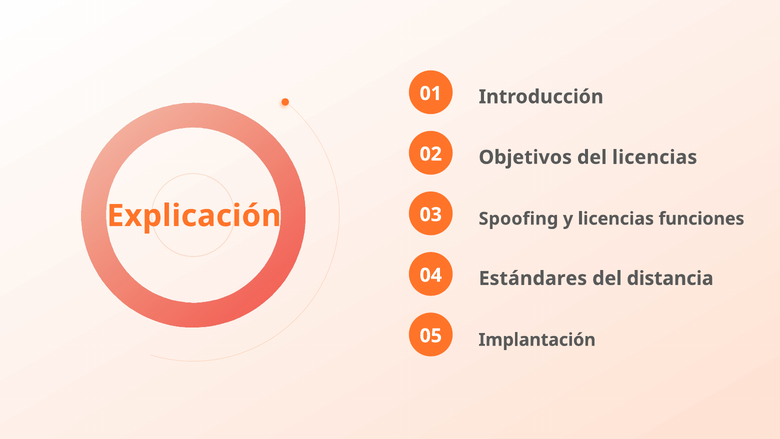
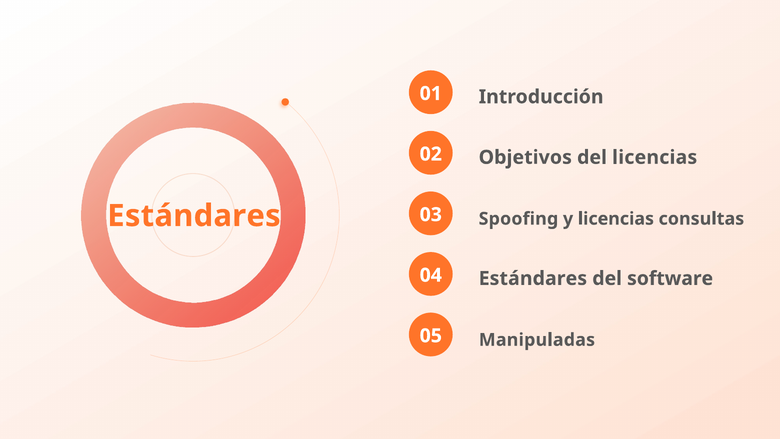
Explicación at (194, 216): Explicación -> Estándares
funciones: funciones -> consultas
distancia: distancia -> software
Implantación: Implantación -> Manipuladas
